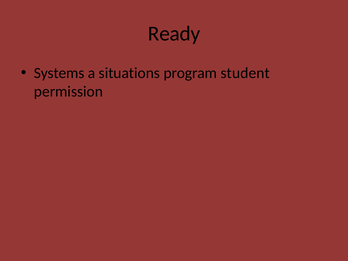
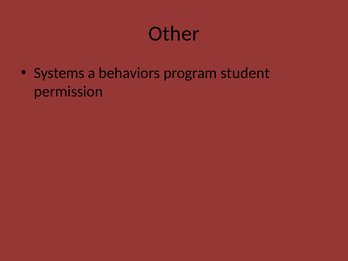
Ready: Ready -> Other
situations: situations -> behaviors
